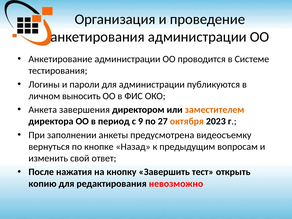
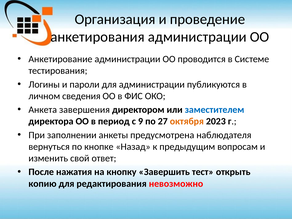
выносить: выносить -> сведения
заместителем colour: orange -> blue
видеосъемку: видеосъемку -> наблюдателя
